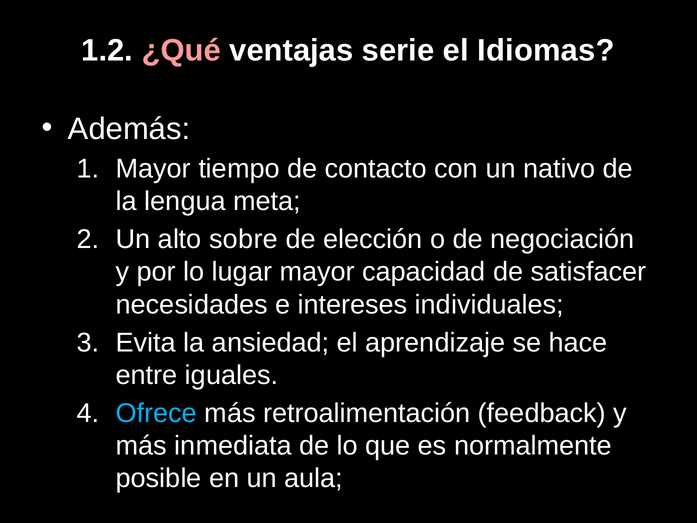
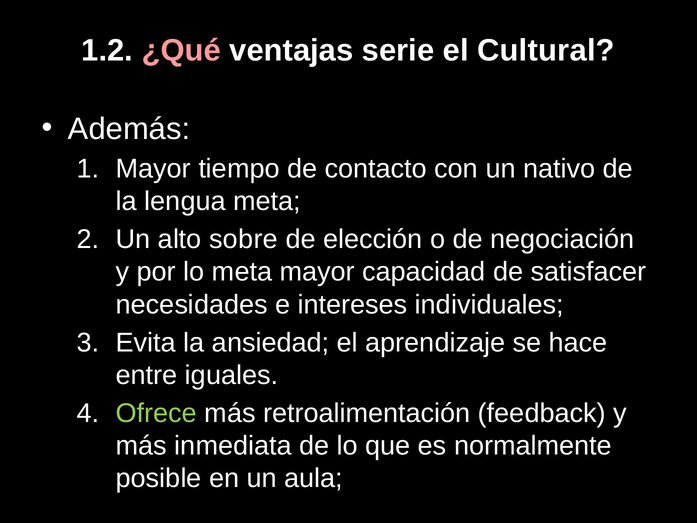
Idiomas: Idiomas -> Cultural
lo lugar: lugar -> meta
Ofrece colour: light blue -> light green
